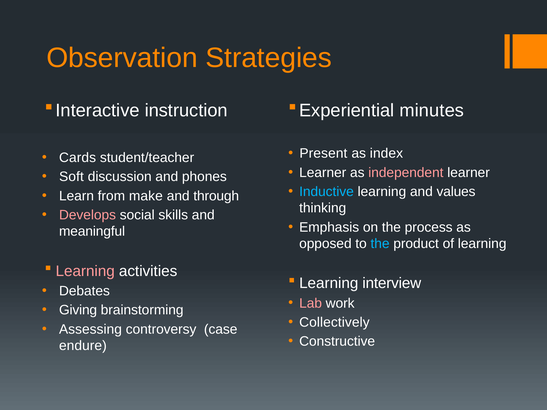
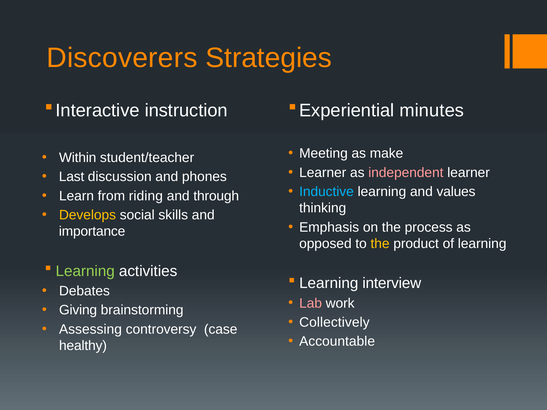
Observation: Observation -> Discoverers
Present: Present -> Meeting
index: index -> make
Cards: Cards -> Within
Soft: Soft -> Last
make: make -> riding
Develops colour: pink -> yellow
meaningful: meaningful -> importance
the at (380, 244) colour: light blue -> yellow
Learning at (85, 271) colour: pink -> light green
Constructive: Constructive -> Accountable
endure: endure -> healthy
